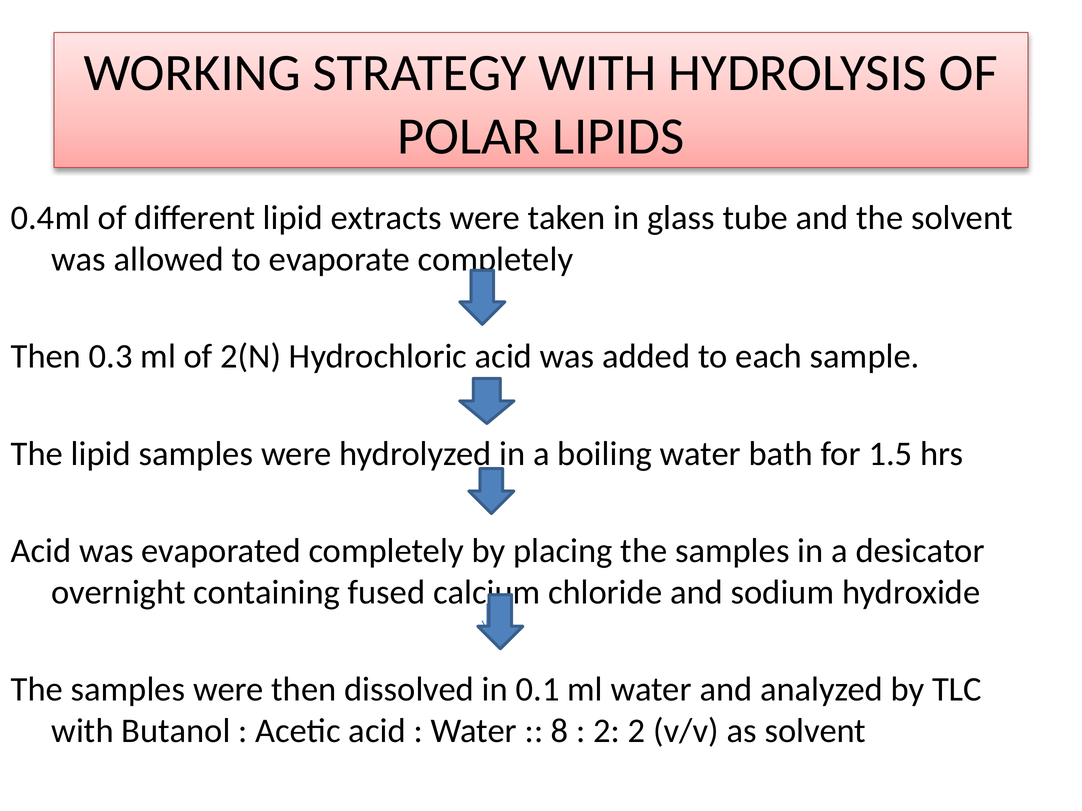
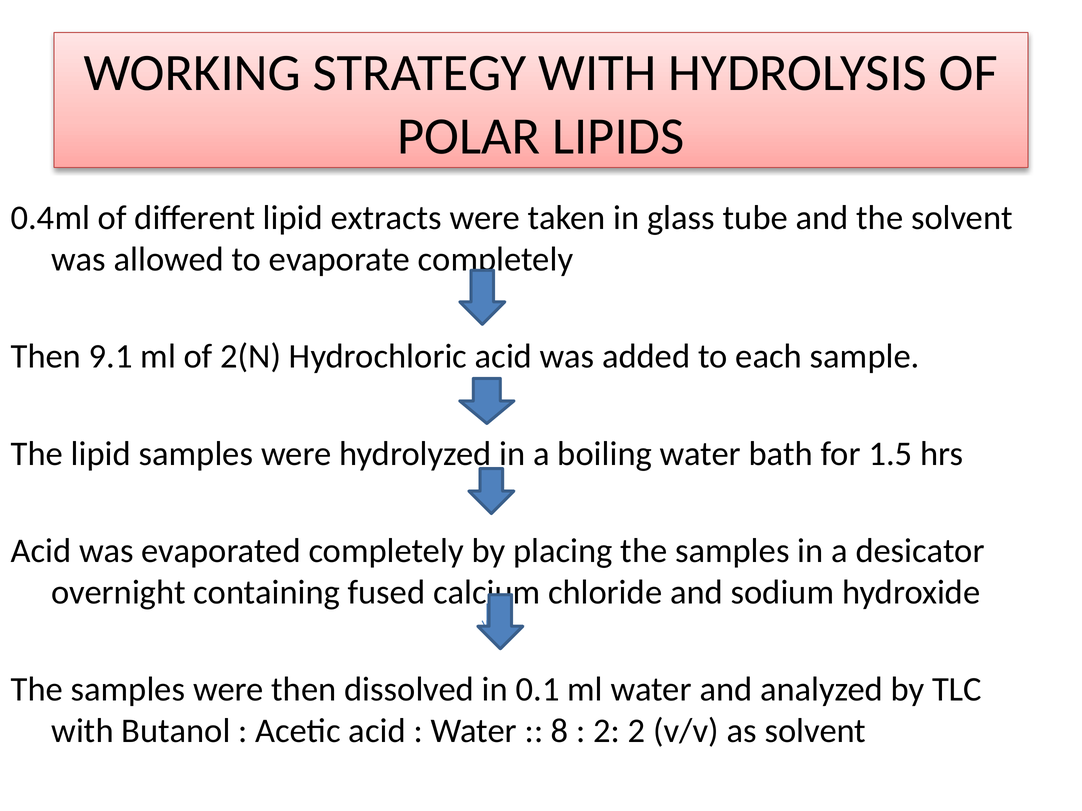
0.3: 0.3 -> 9.1
